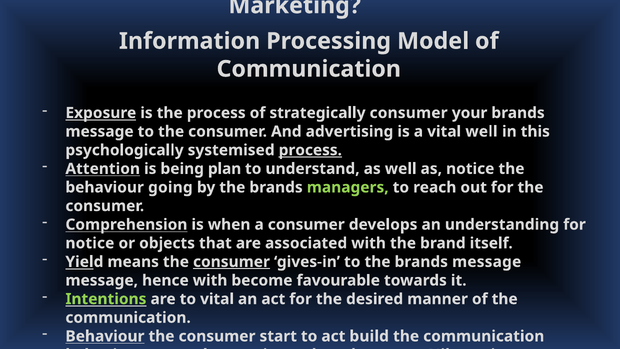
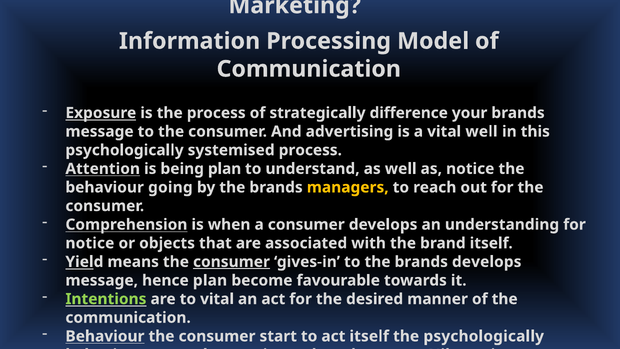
strategically consumer: consumer -> difference
process at (310, 150) underline: present -> none
managers colour: light green -> yellow
the brands message: message -> develops
hence with: with -> plan
act build: build -> itself
communication at (484, 336): communication -> psychologically
